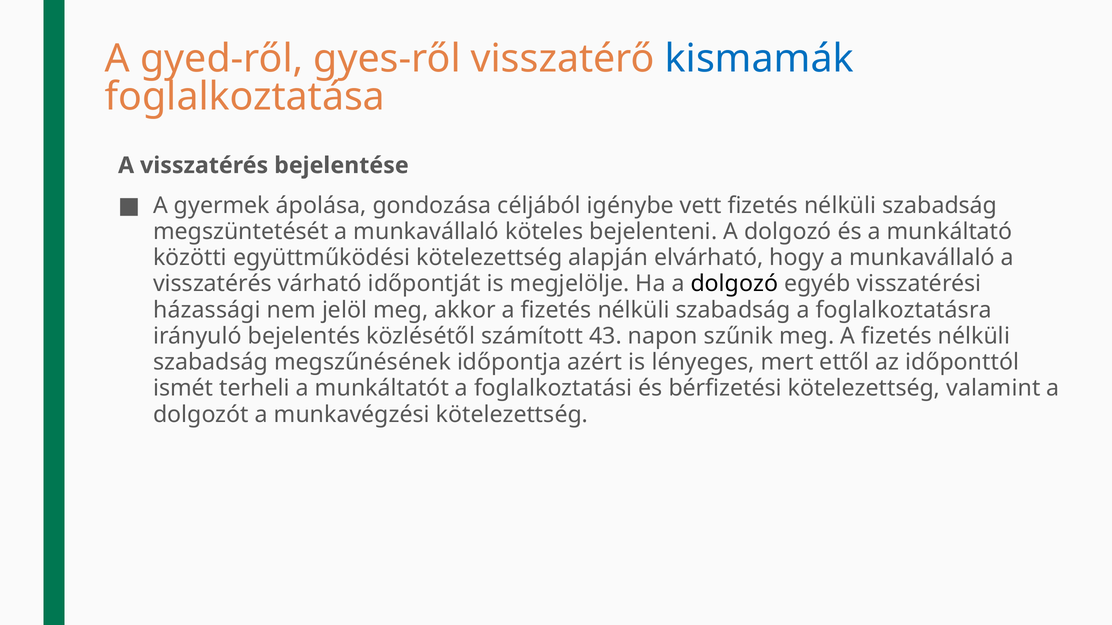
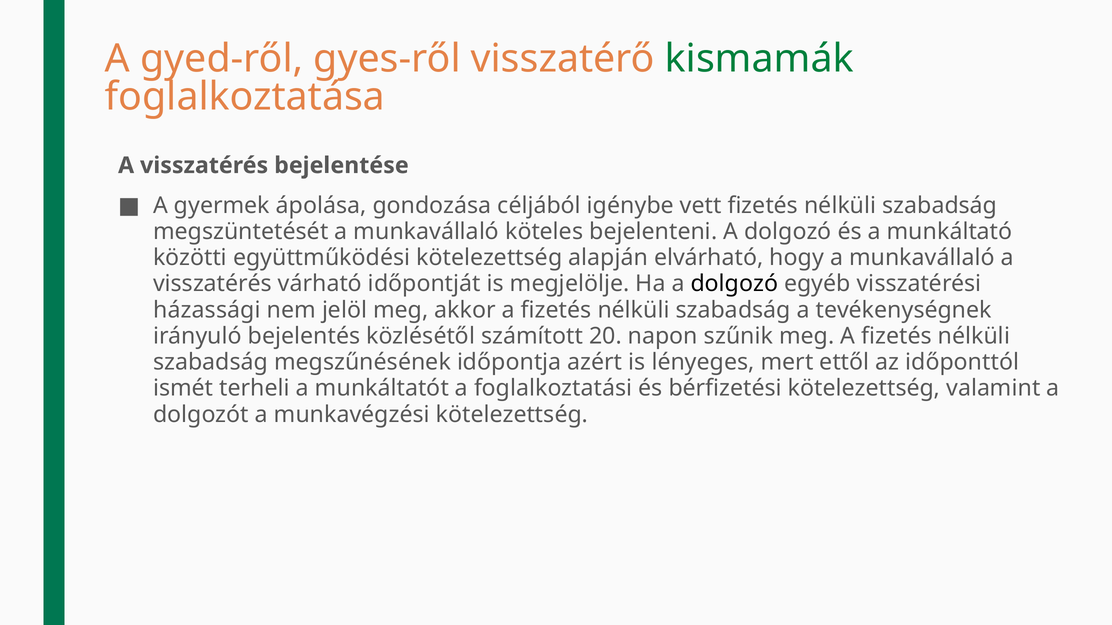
kismamák colour: blue -> green
foglalkoztatásra: foglalkoztatásra -> tevékenységnek
43: 43 -> 20
